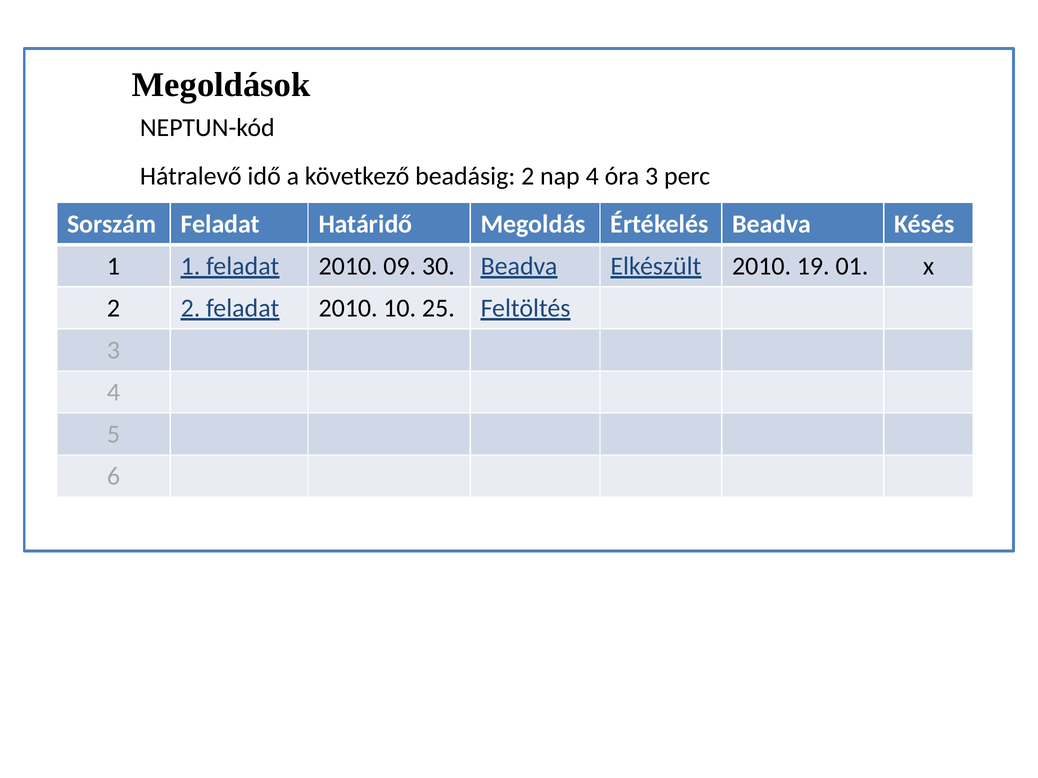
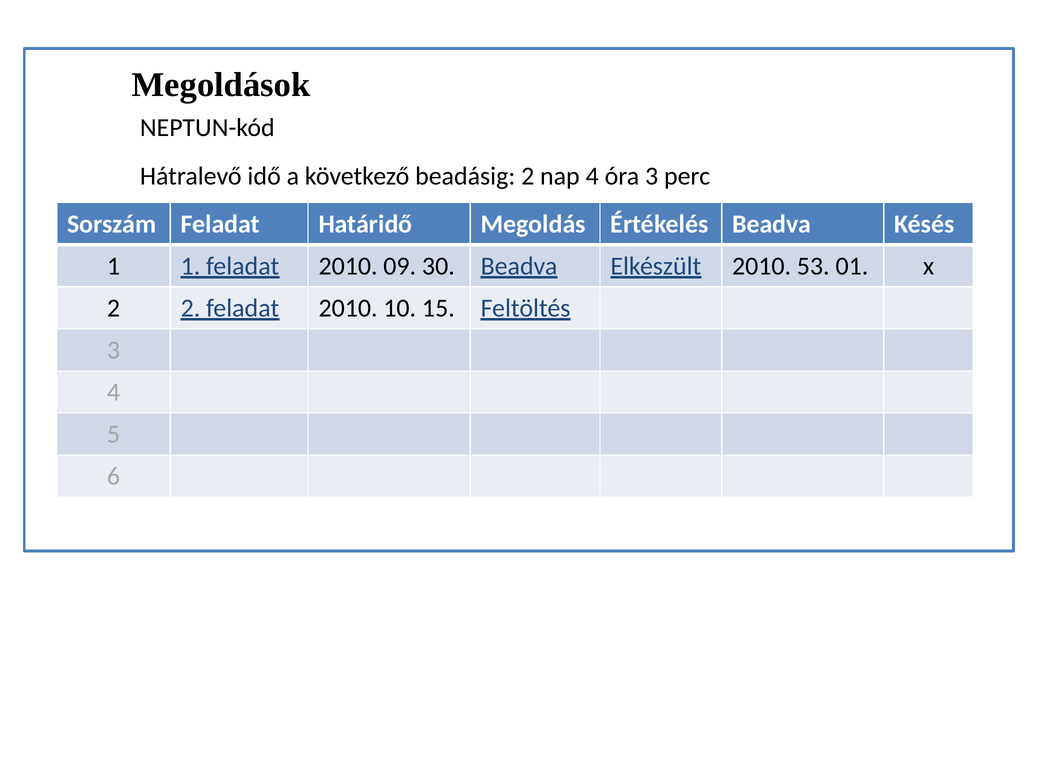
19: 19 -> 53
25: 25 -> 15
